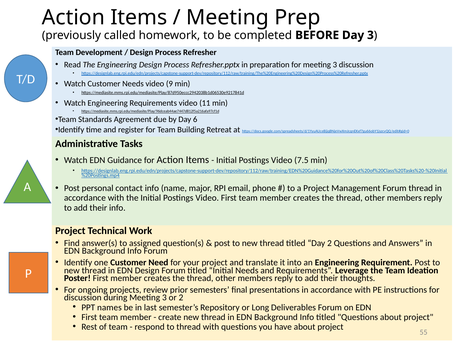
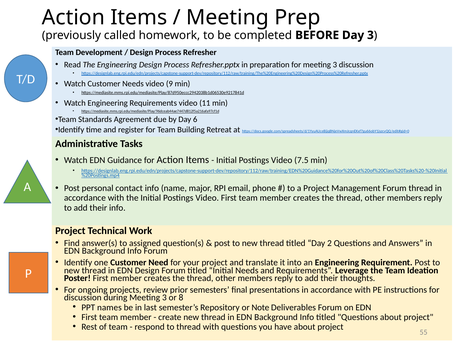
or 2: 2 -> 8
Long: Long -> Note
